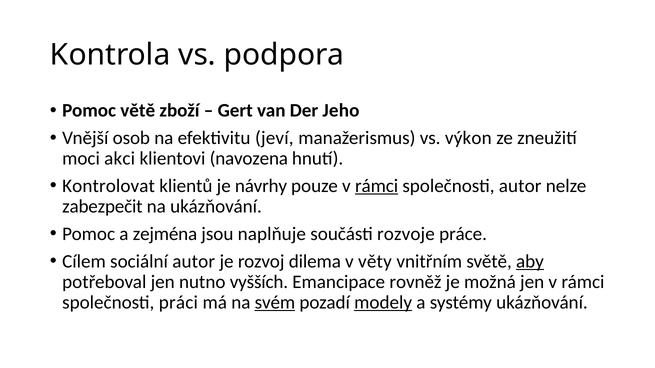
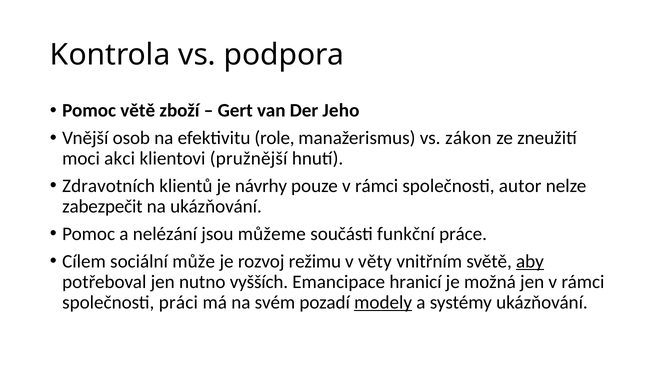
jeví: jeví -> role
výkon: výkon -> zákon
navozena: navozena -> pružnější
Kontrolovat: Kontrolovat -> Zdravotních
rámci at (377, 186) underline: present -> none
zejména: zejména -> nelézání
naplňuje: naplňuje -> můžeme
rozvoje: rozvoje -> funkční
sociální autor: autor -> může
dilema: dilema -> režimu
rovněž: rovněž -> hranicí
svém underline: present -> none
